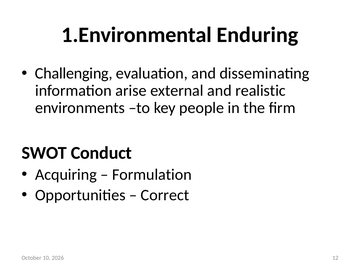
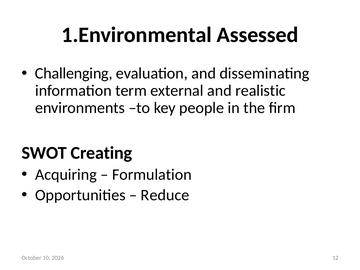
Enduring: Enduring -> Assessed
arise: arise -> term
Conduct: Conduct -> Creating
Correct: Correct -> Reduce
